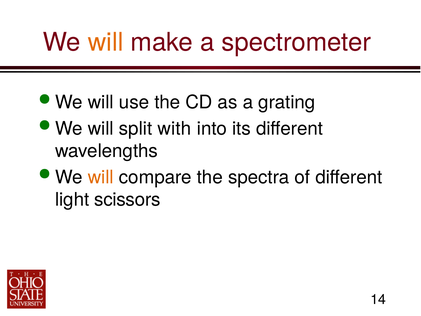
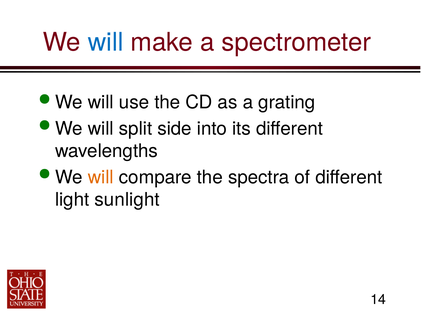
will at (106, 42) colour: orange -> blue
with: with -> side
scissors: scissors -> sunlight
